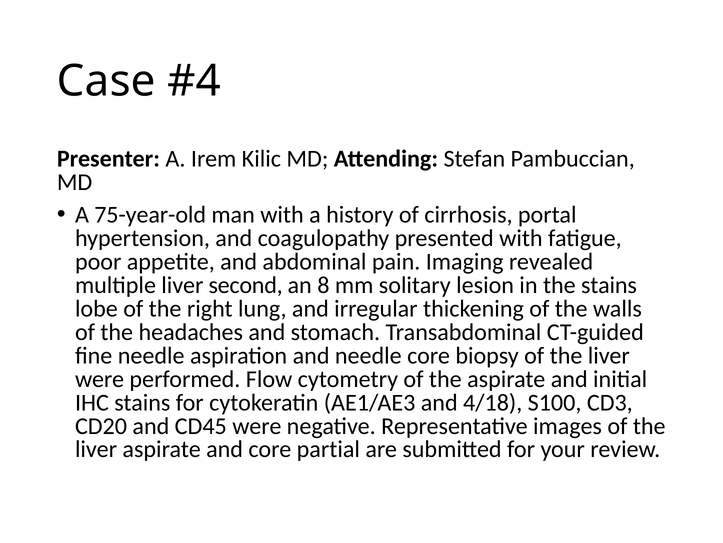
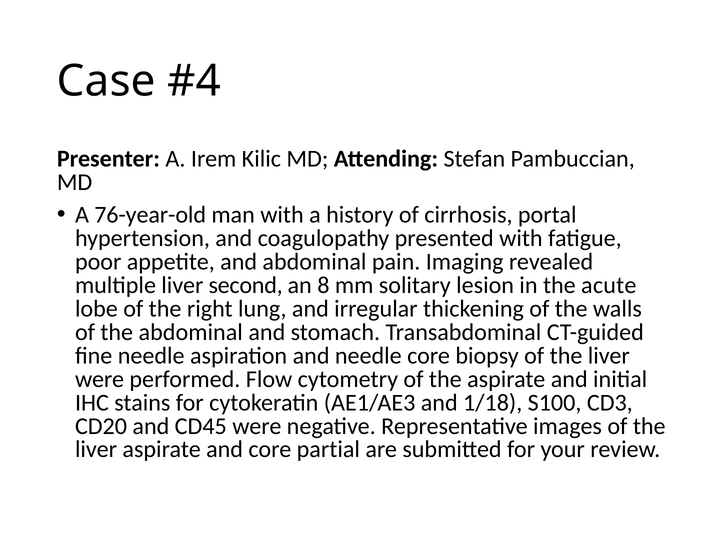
75-year-old: 75-year-old -> 76-year-old
the stains: stains -> acute
the headaches: headaches -> abdominal
4/18: 4/18 -> 1/18
